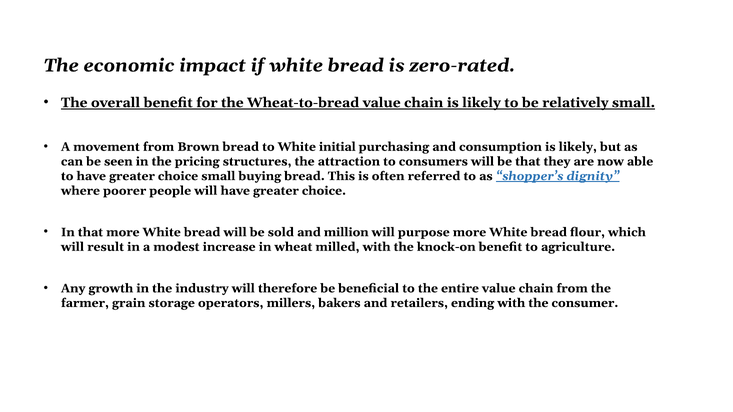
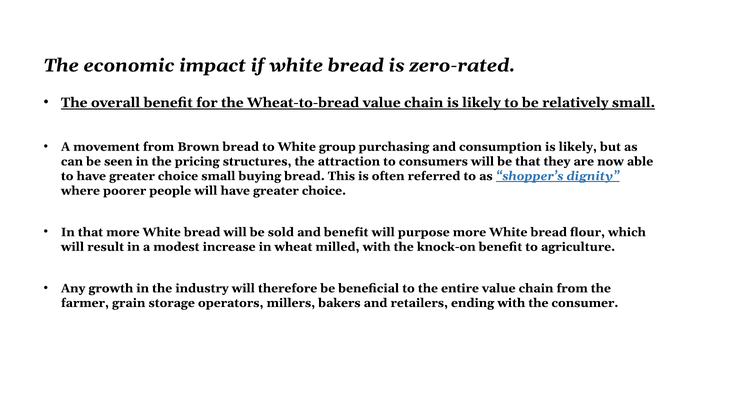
initial: initial -> group
and million: million -> benefit
